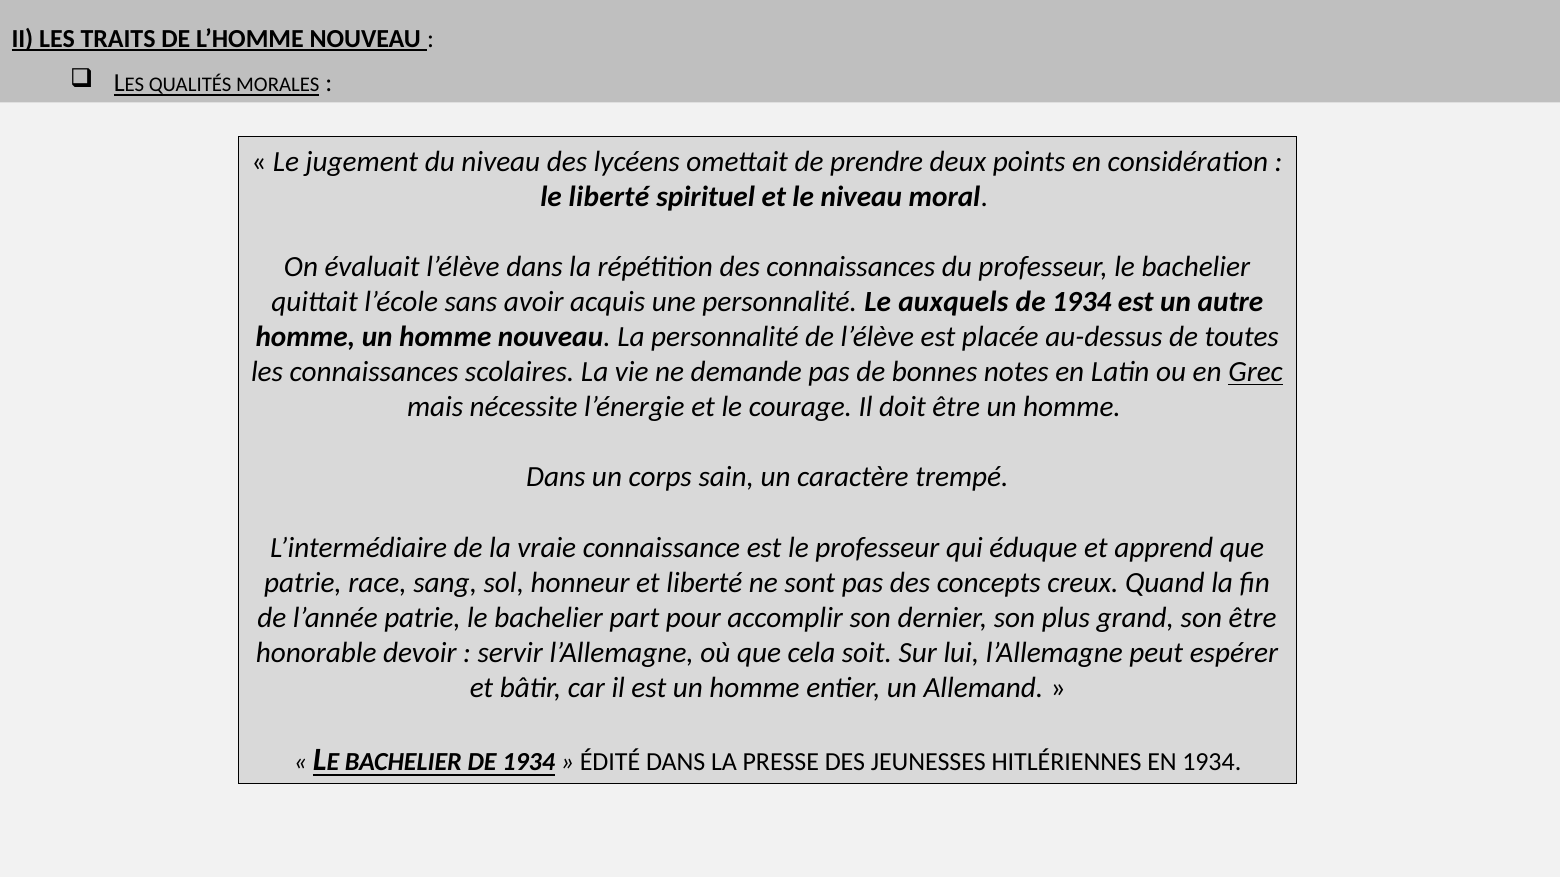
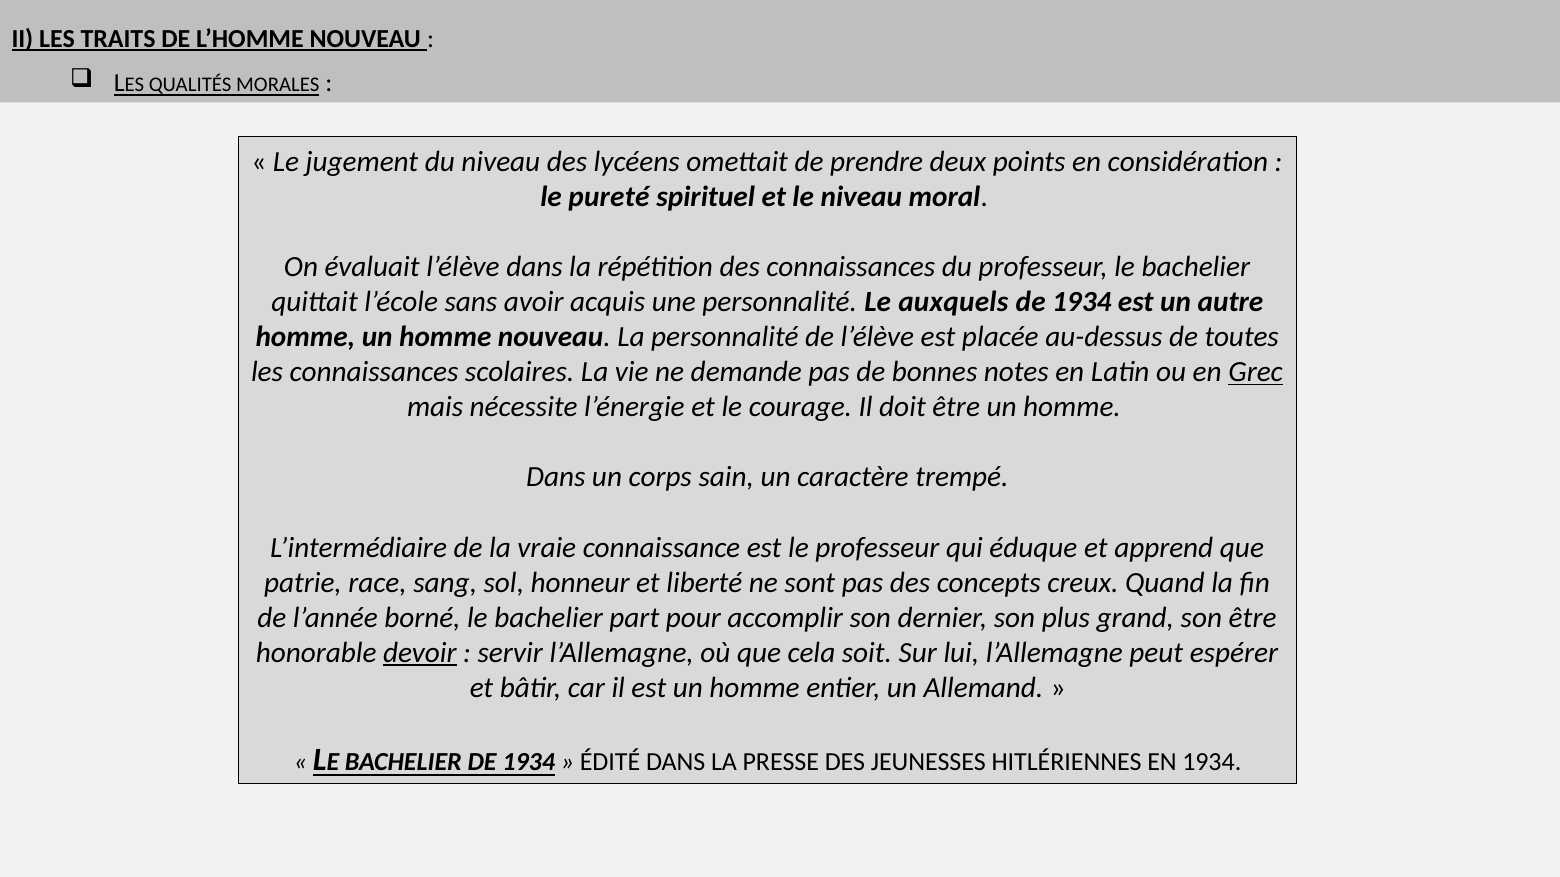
le liberté: liberté -> pureté
l’année patrie: patrie -> borné
devoir underline: none -> present
